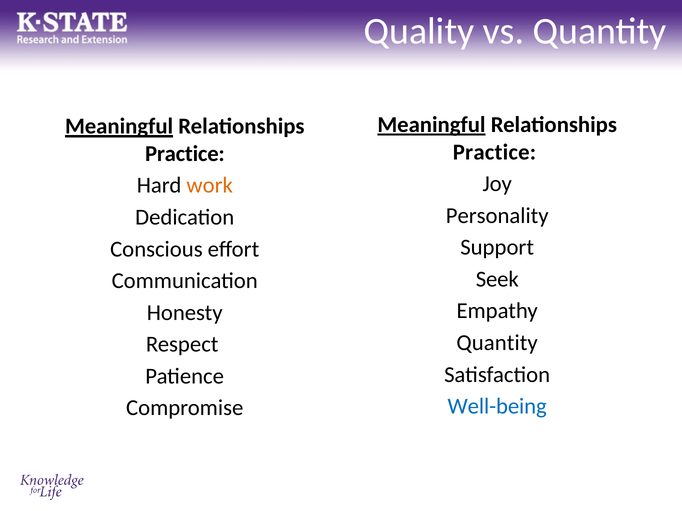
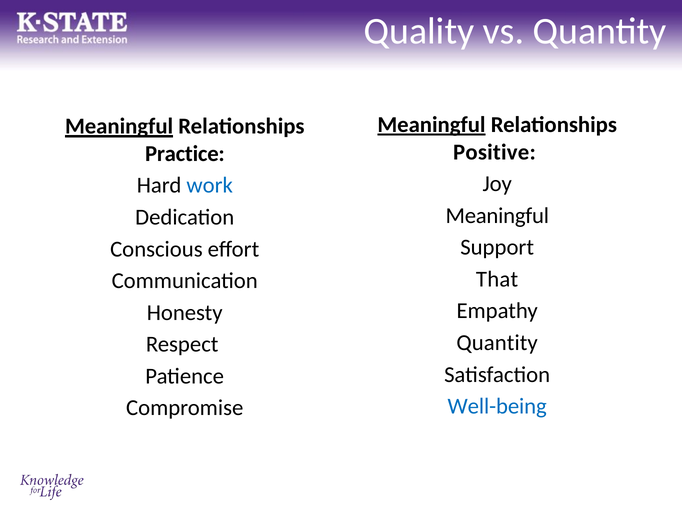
Practice at (494, 152): Practice -> Positive
work colour: orange -> blue
Personality at (497, 216): Personality -> Meaningful
Seek: Seek -> That
